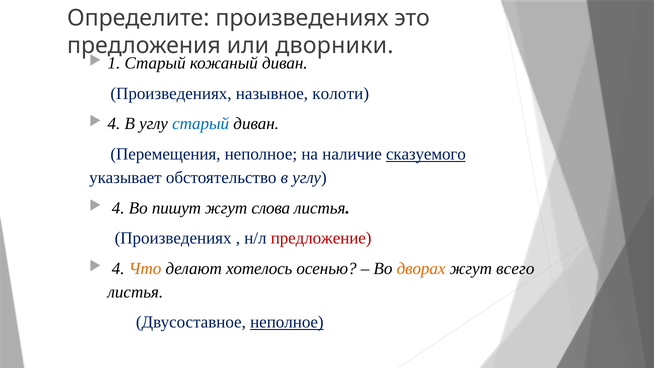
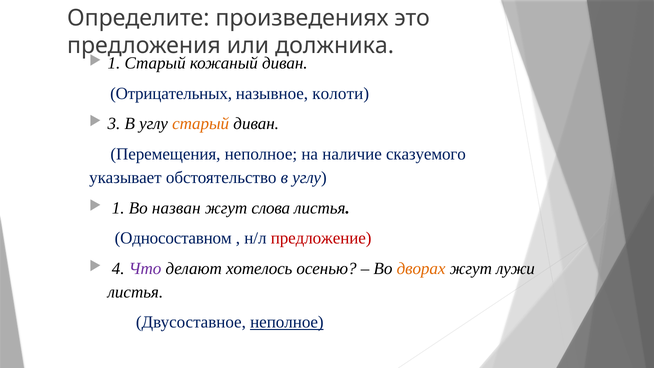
дворники: дворники -> должника
Произведениях at (171, 94): Произведениях -> Отрицательных
4 at (114, 124): 4 -> 3
старый at (201, 124) colour: blue -> orange
сказуемого underline: present -> none
4 at (118, 208): 4 -> 1
пишут: пишут -> назван
Произведениях at (173, 238): Произведениях -> Односоставном
Что colour: orange -> purple
всего: всего -> лужи
